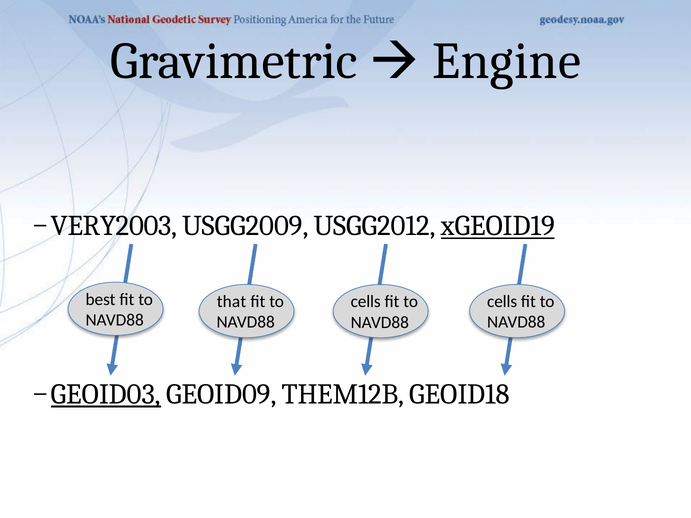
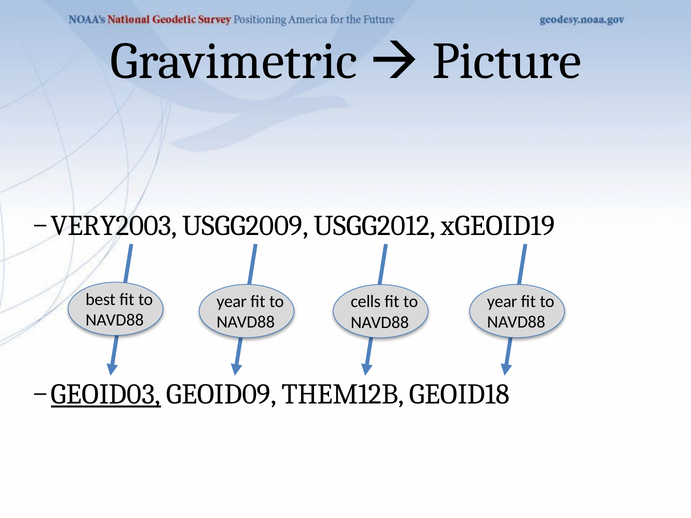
Engine: Engine -> Picture
xGEOID19 underline: present -> none
that at (231, 302): that -> year
cells at (502, 302): cells -> year
